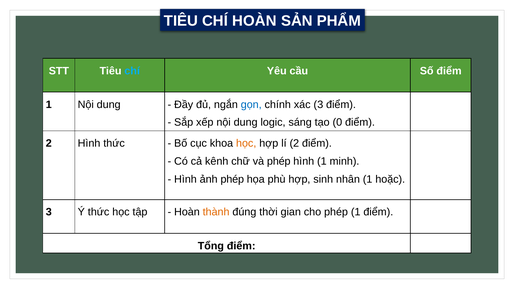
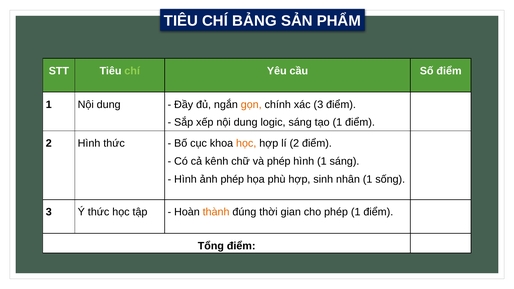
CHÍ HOÀN: HOÀN -> BẢNG
chí at (132, 71) colour: light blue -> light green
gọn colour: blue -> orange
tạo 0: 0 -> 1
1 minh: minh -> sáng
hoặc: hoặc -> sống
